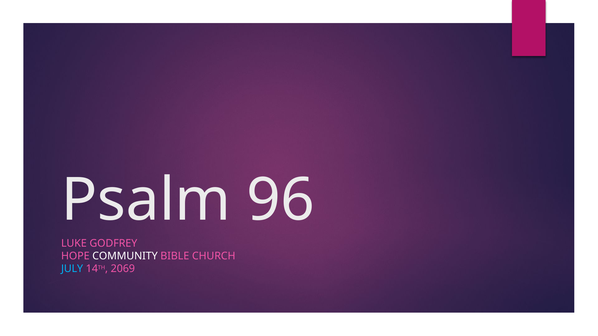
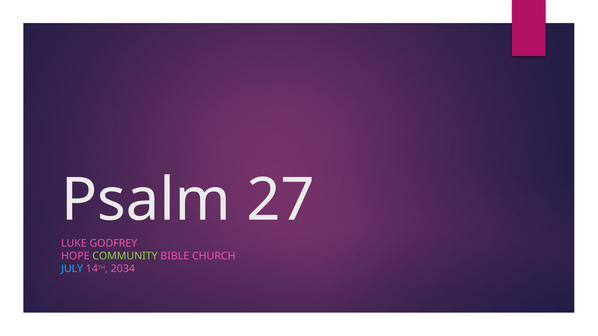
96: 96 -> 27
COMMUNITY colour: white -> light green
2069: 2069 -> 2034
